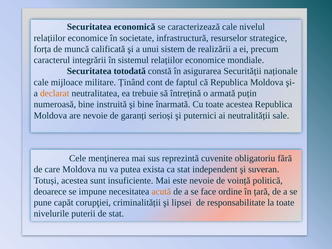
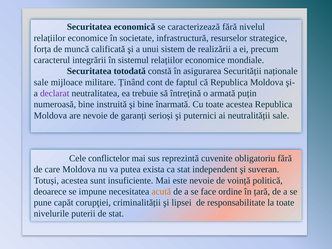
caracterizează cale: cale -> fără
cale at (41, 82): cale -> sale
declarat colour: orange -> purple
menţinerea: menţinerea -> conflictelor
